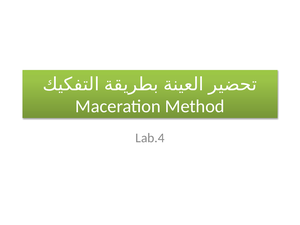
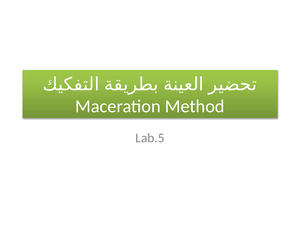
Lab.4: Lab.4 -> Lab.5
